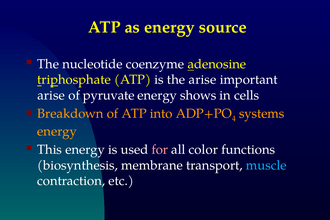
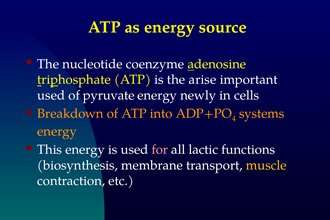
arise at (51, 95): arise -> used
shows: shows -> newly
color: color -> lactic
muscle colour: light blue -> yellow
